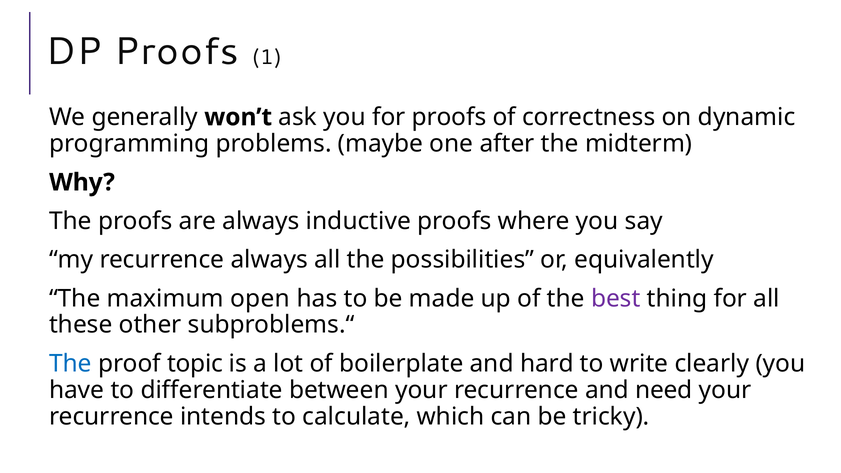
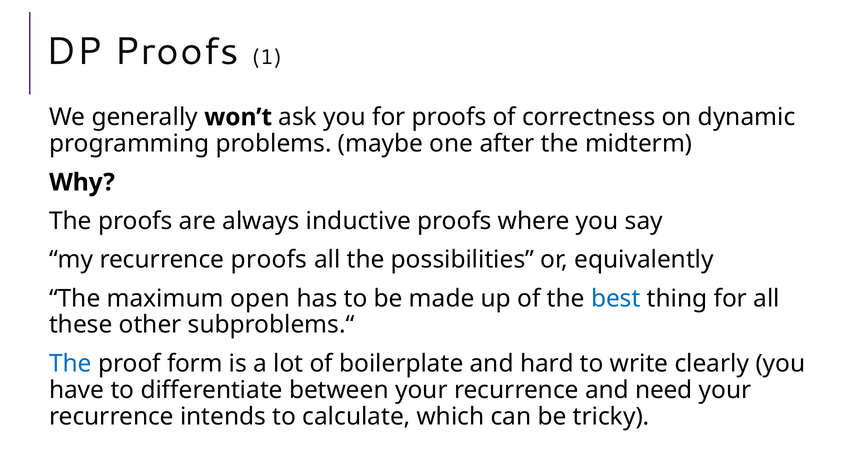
recurrence always: always -> proofs
best colour: purple -> blue
topic: topic -> form
